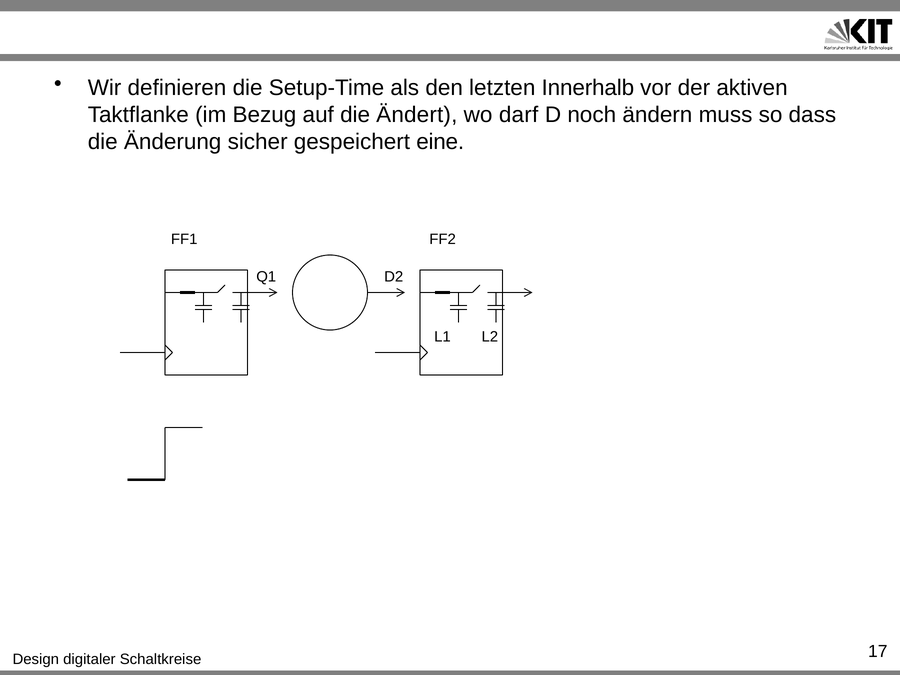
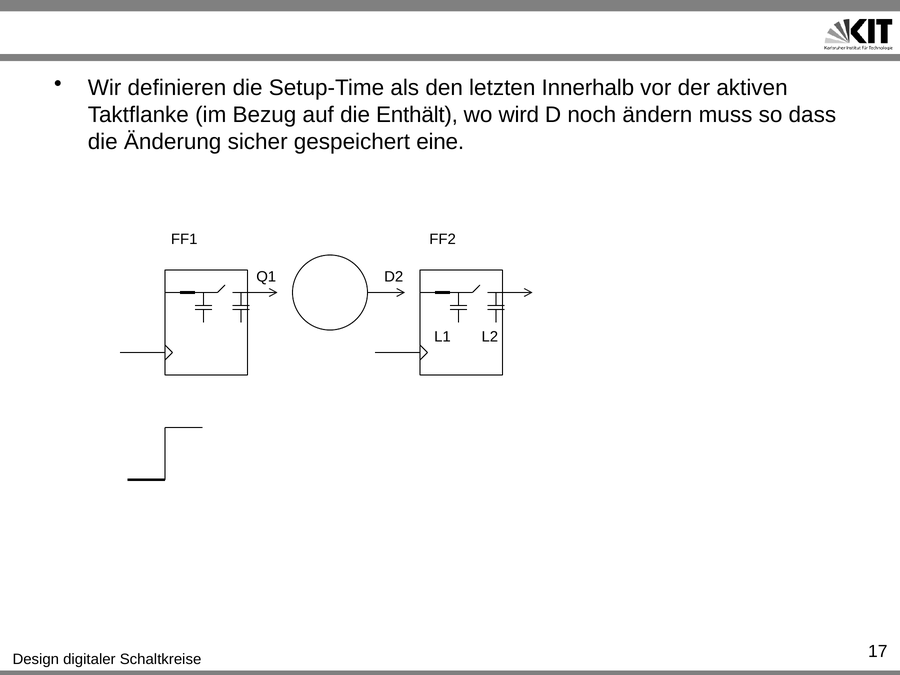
Ändert: Ändert -> Enthält
darf: darf -> wird
